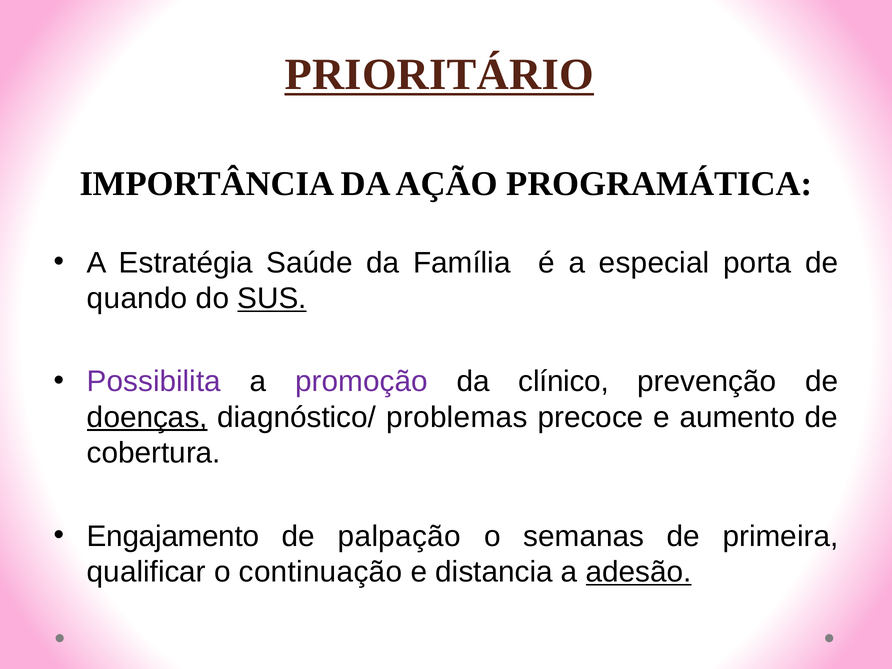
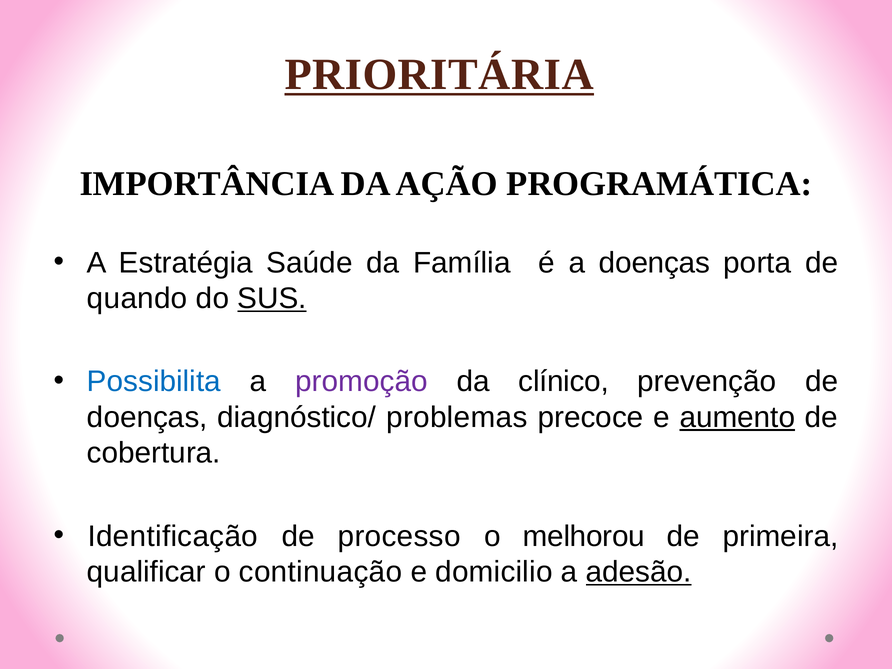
PRIORITÁRIO: PRIORITÁRIO -> PRIORITÁRIA
a especial: especial -> doenças
Possibilita colour: purple -> blue
doenças at (147, 417) underline: present -> none
aumento underline: none -> present
Engajamento: Engajamento -> Identificação
palpação: palpação -> processo
semanas: semanas -> melhorou
distancia: distancia -> domicilio
